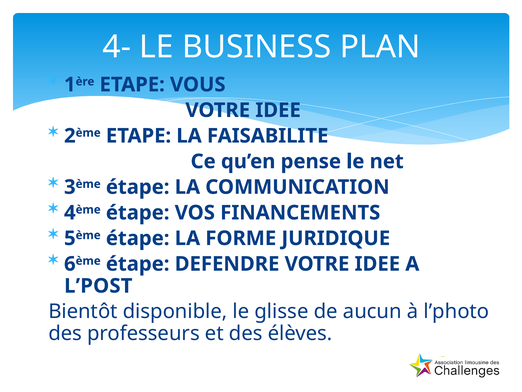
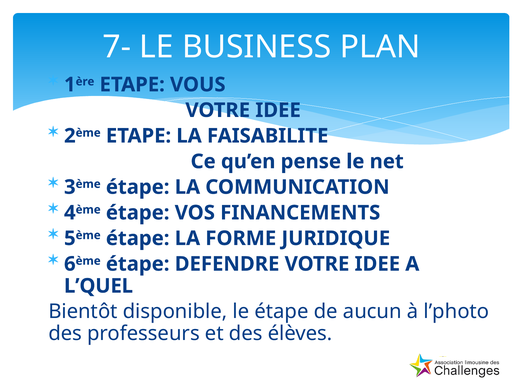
4-: 4- -> 7-
L’POST: L’POST -> L’QUEL
le glisse: glisse -> étape
